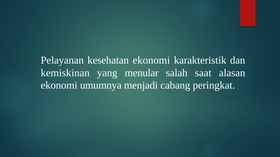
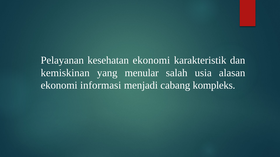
saat: saat -> usia
umumnya: umumnya -> informasi
peringkat: peringkat -> kompleks
